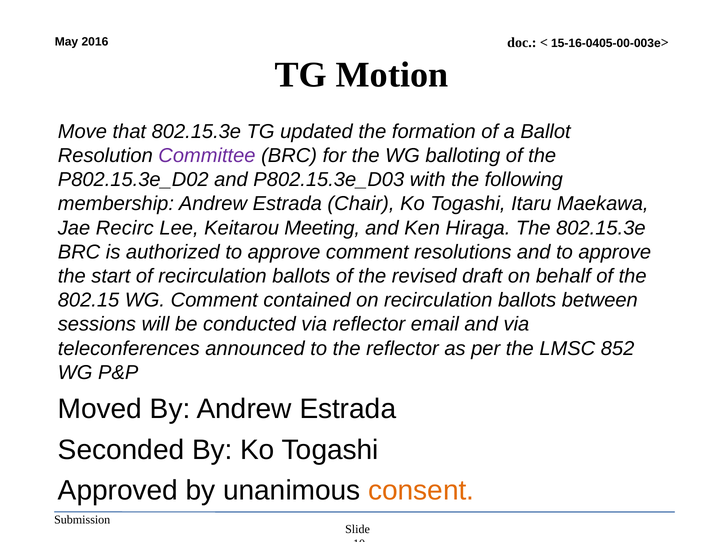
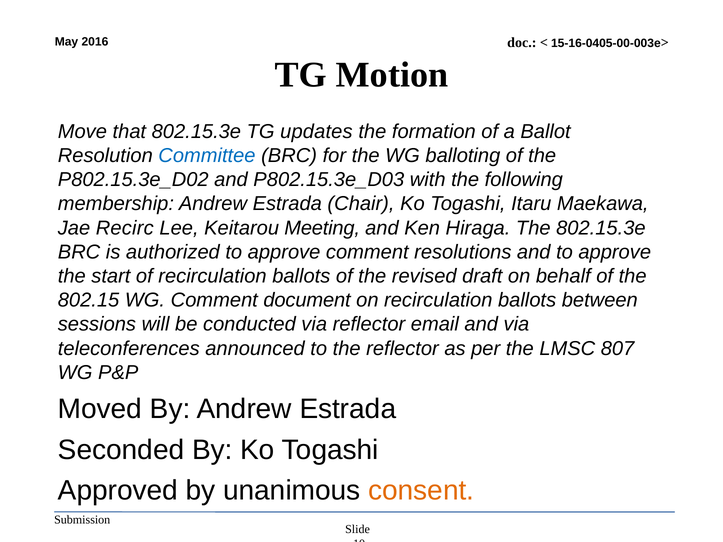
updated: updated -> updates
Committee colour: purple -> blue
contained: contained -> document
852: 852 -> 807
